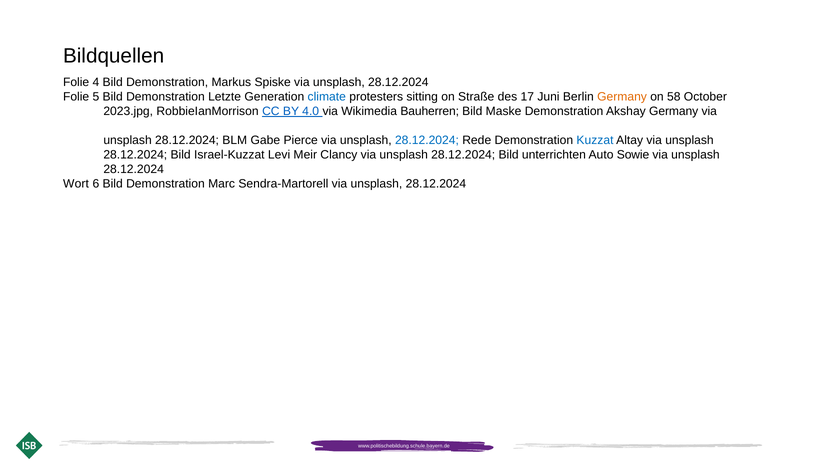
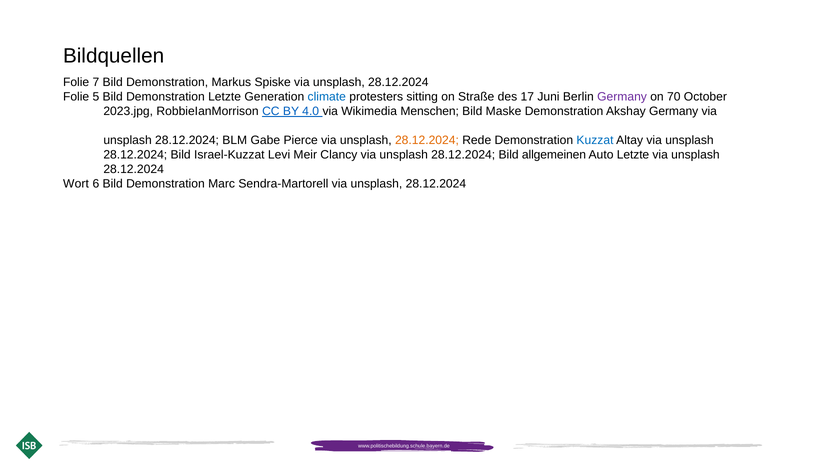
4: 4 -> 7
Germany at (622, 97) colour: orange -> purple
58: 58 -> 70
Bauherren: Bauherren -> Menschen
28.12.2024 at (427, 140) colour: blue -> orange
unterrichten: unterrichten -> allgemeinen
Auto Sowie: Sowie -> Letzte
